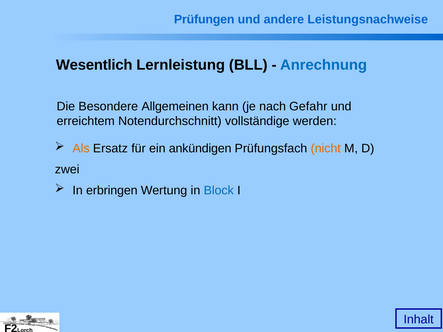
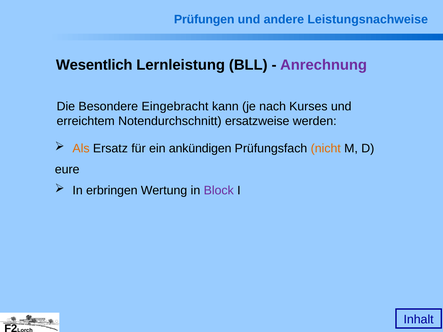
Anrechnung colour: blue -> purple
Allgemeinen: Allgemeinen -> Eingebracht
Gefahr: Gefahr -> Kurses
vollständige: vollständige -> ersatzweise
zwei: zwei -> eure
Block colour: blue -> purple
